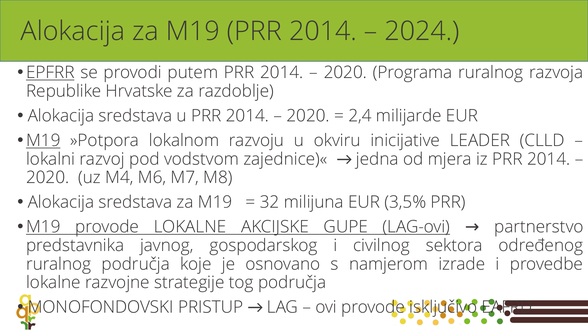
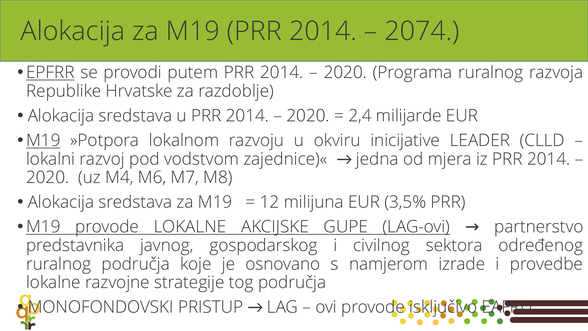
2024: 2024 -> 2074
32: 32 -> 12
